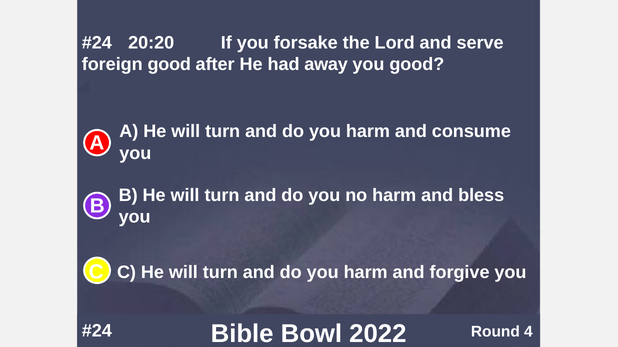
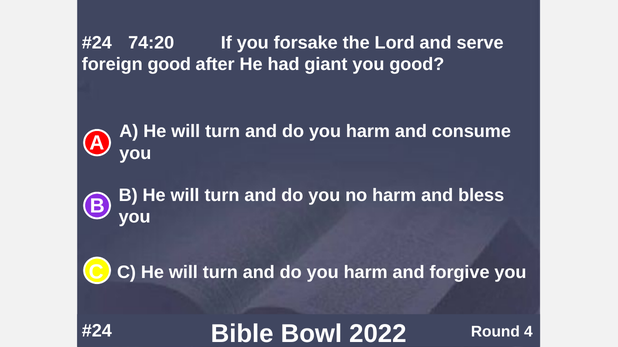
20:20: 20:20 -> 74:20
away: away -> giant
